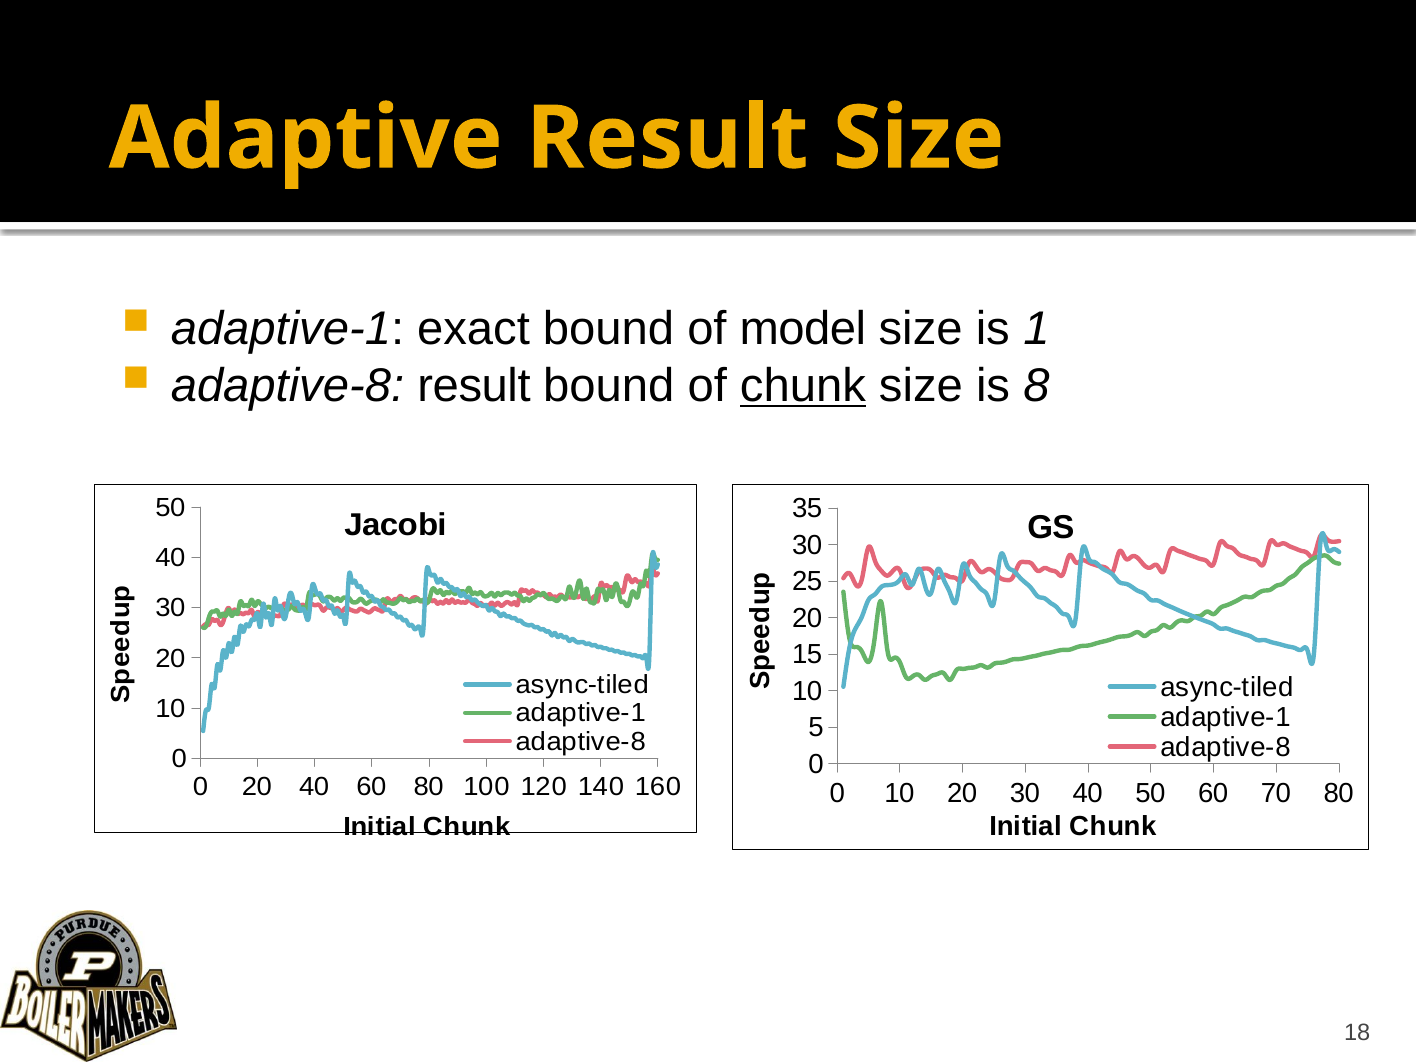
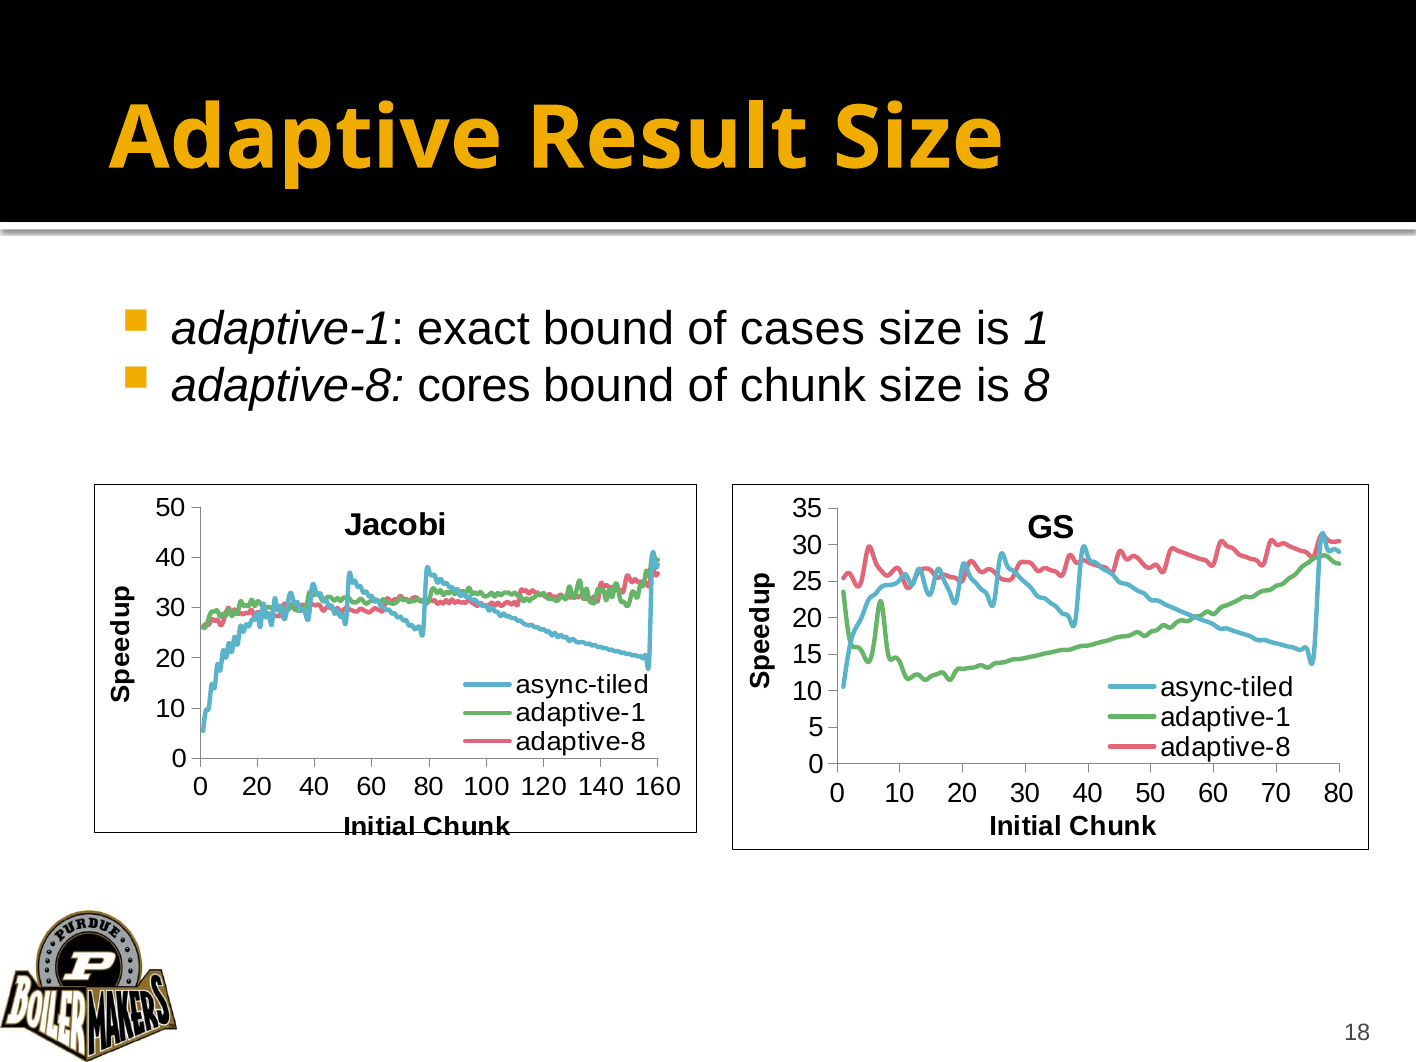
model: model -> cases
adaptive-8 result: result -> cores
chunk at (803, 386) underline: present -> none
